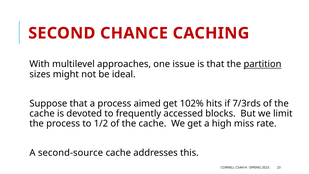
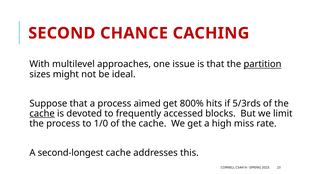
102%: 102% -> 800%
7/3rds: 7/3rds -> 5/3rds
cache at (42, 113) underline: none -> present
1/2: 1/2 -> 1/0
second-source: second-source -> second-longest
